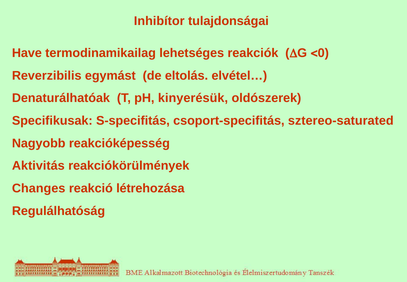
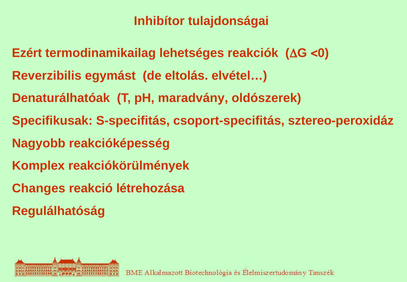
Have: Have -> Ezért
kinyerésük: kinyerésük -> maradvány
sztereo-saturated: sztereo-saturated -> sztereo-peroxidáz
Aktivitás: Aktivitás -> Komplex
